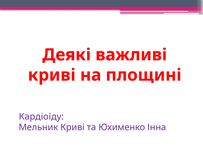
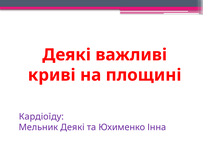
Мельник Криві: Криві -> Деякі
